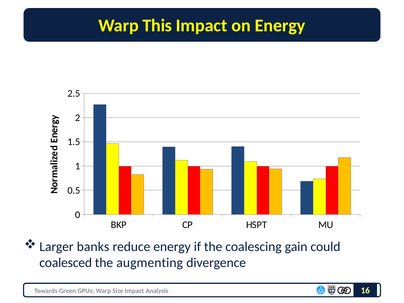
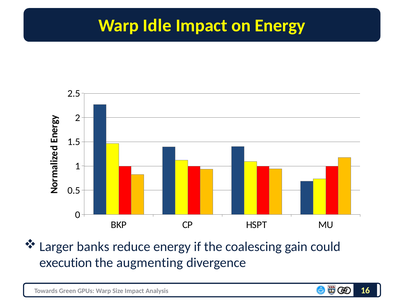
This: This -> Idle
coalesced: coalesced -> execution
